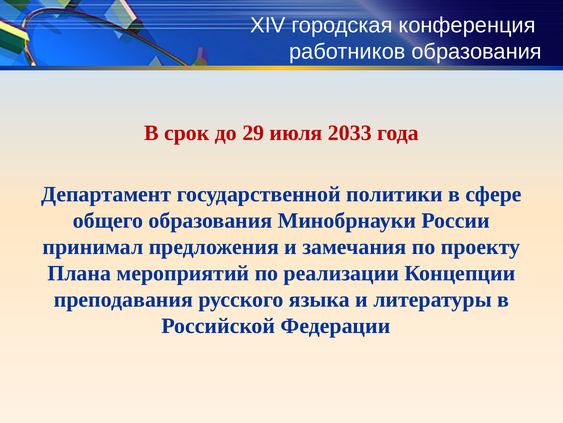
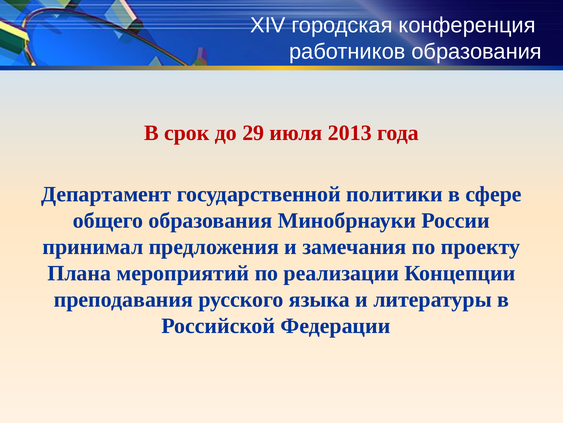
2033: 2033 -> 2013
